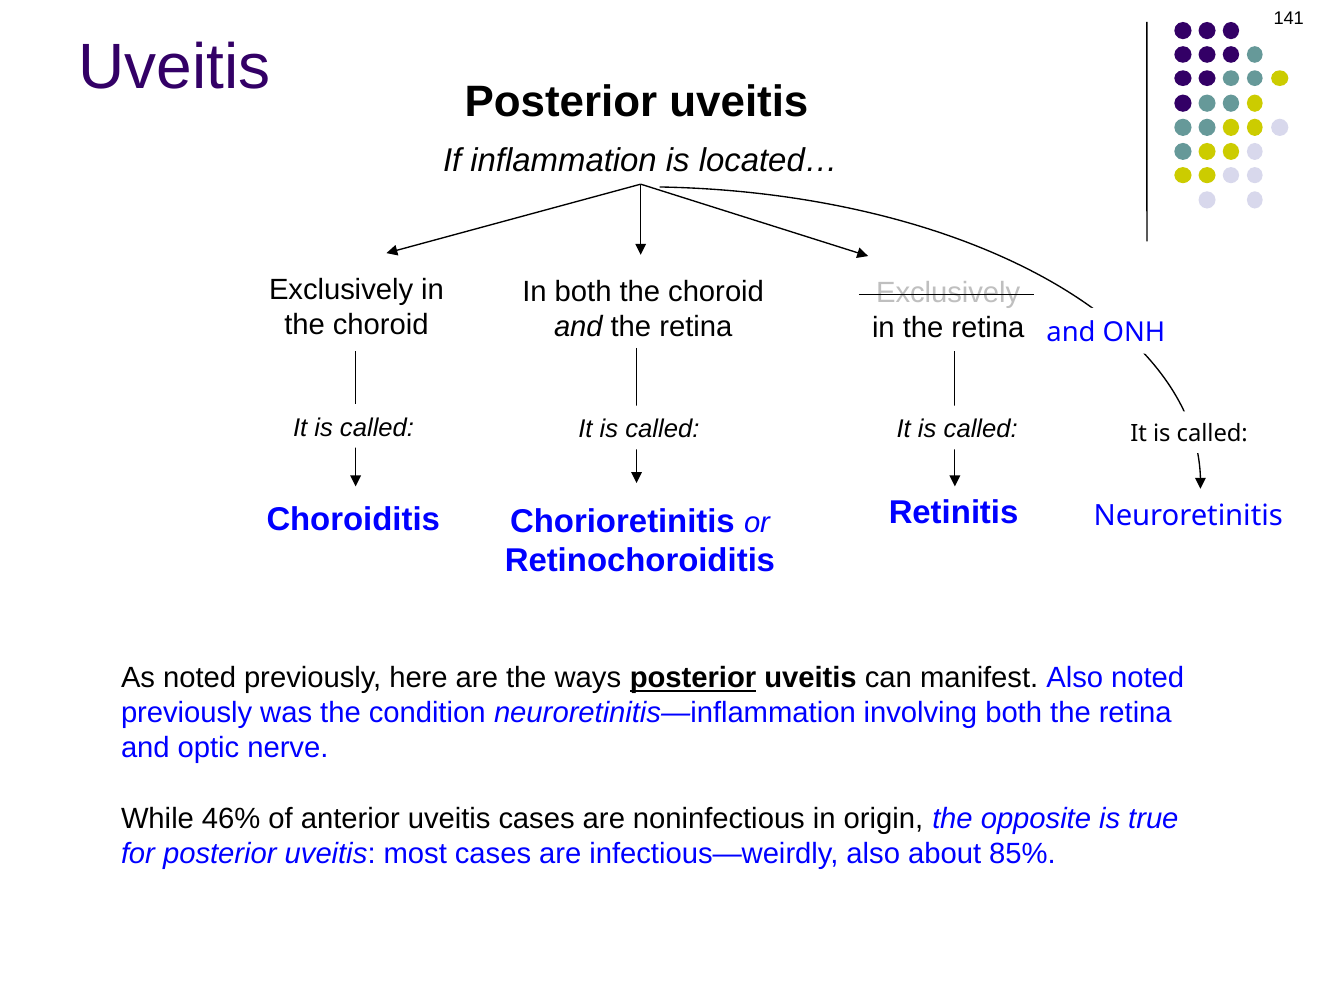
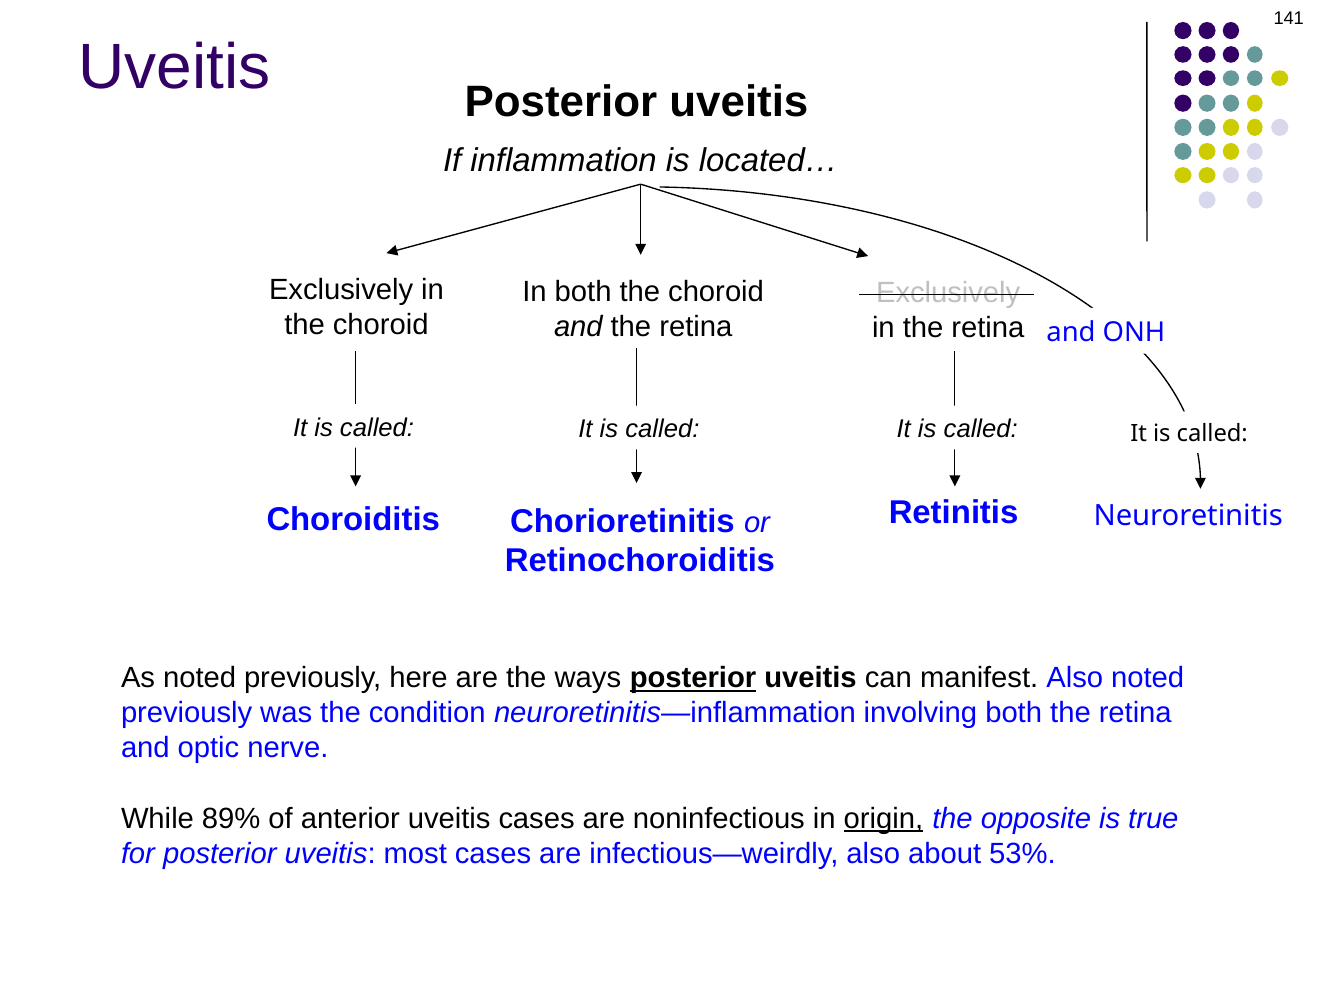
46%: 46% -> 89%
origin underline: none -> present
85%: 85% -> 53%
